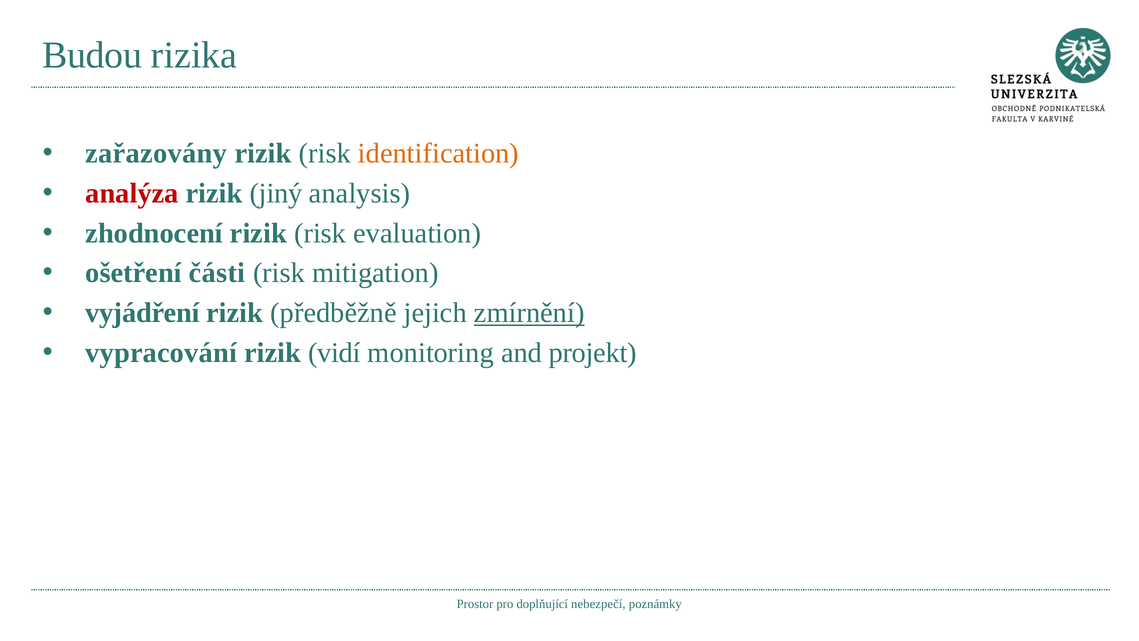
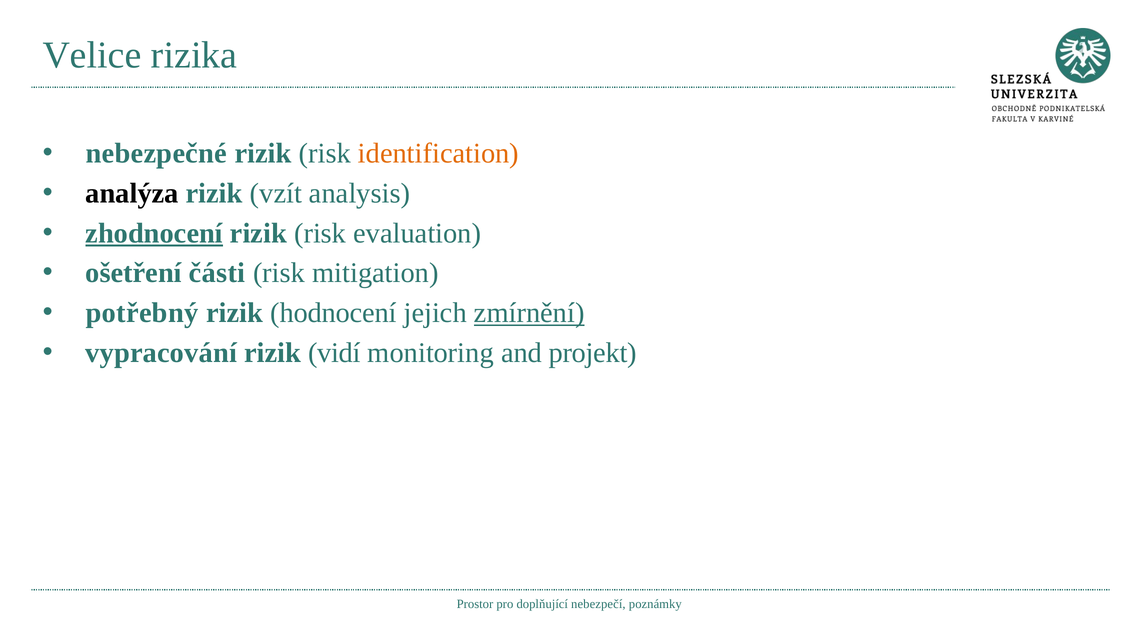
Budou: Budou -> Velice
zařazovány: zařazovány -> nebezpečné
analýza colour: red -> black
jiný: jiný -> vzít
zhodnocení underline: none -> present
vyjádření: vyjádření -> potřebný
předběžně: předběžně -> hodnocení
